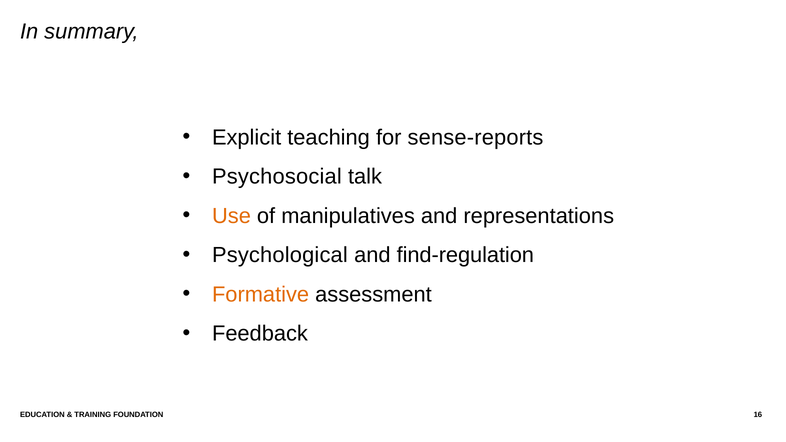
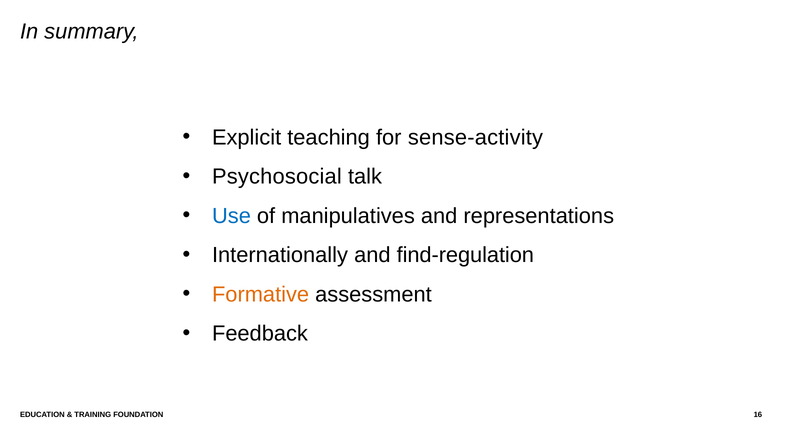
sense-reports: sense-reports -> sense-activity
Use colour: orange -> blue
Psychological: Psychological -> Internationally
